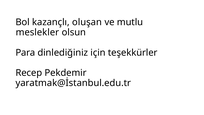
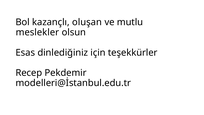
Para: Para -> Esas
yaratmak@İstanbul.edu.tr: yaratmak@İstanbul.edu.tr -> modelleri@İstanbul.edu.tr
